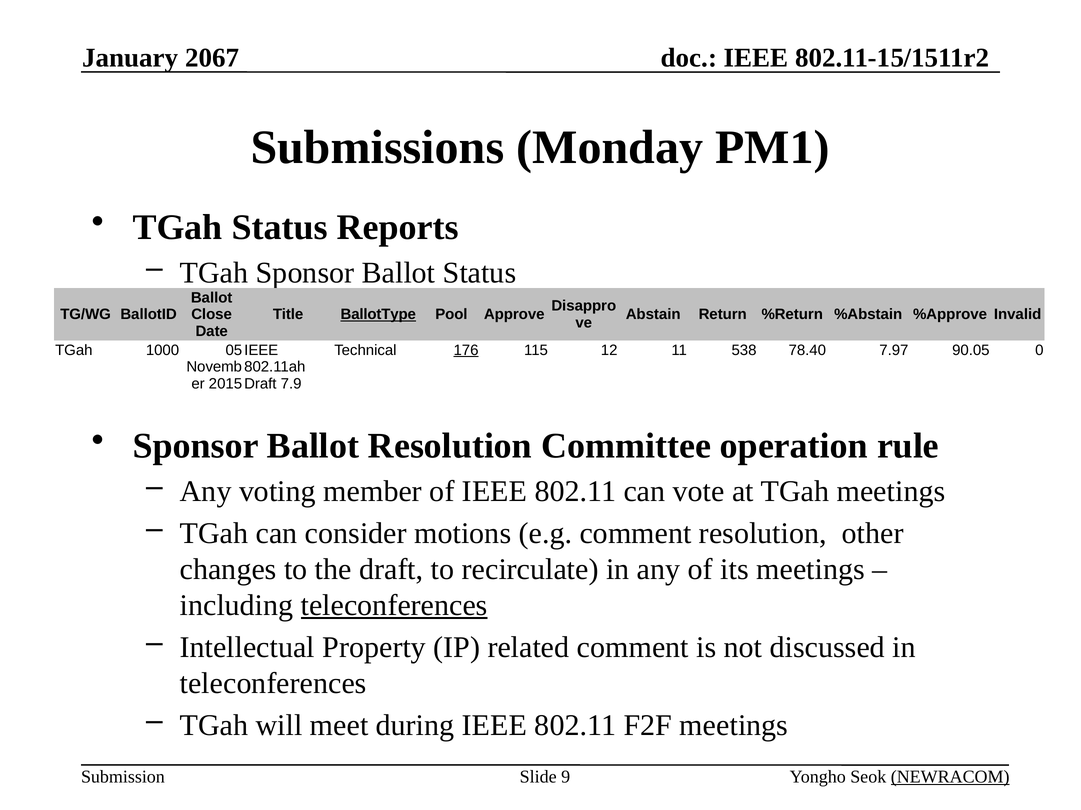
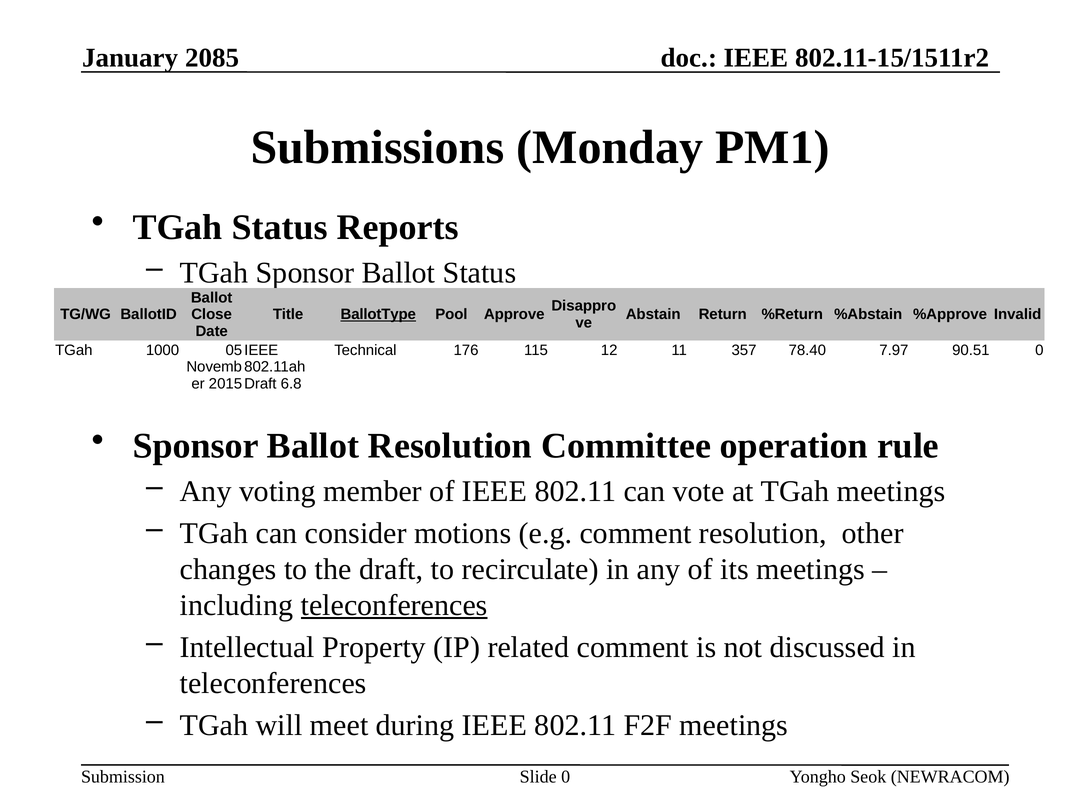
2067: 2067 -> 2085
176 underline: present -> none
538: 538 -> 357
90.05: 90.05 -> 90.51
7.9: 7.9 -> 6.8
Slide 9: 9 -> 0
NEWRACOM underline: present -> none
